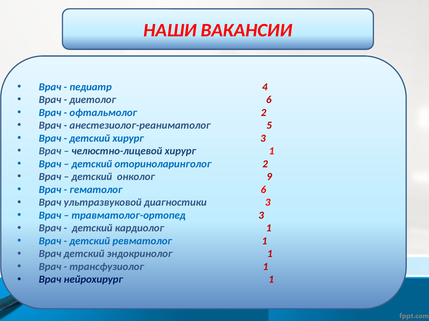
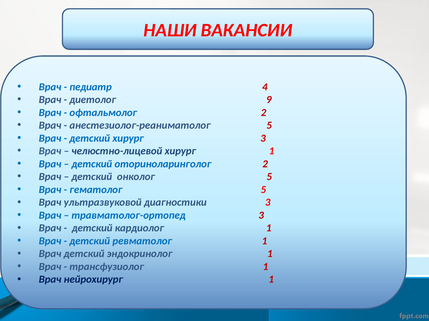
диетолог 6: 6 -> 9
онколог 9: 9 -> 5
гематолог 6: 6 -> 5
